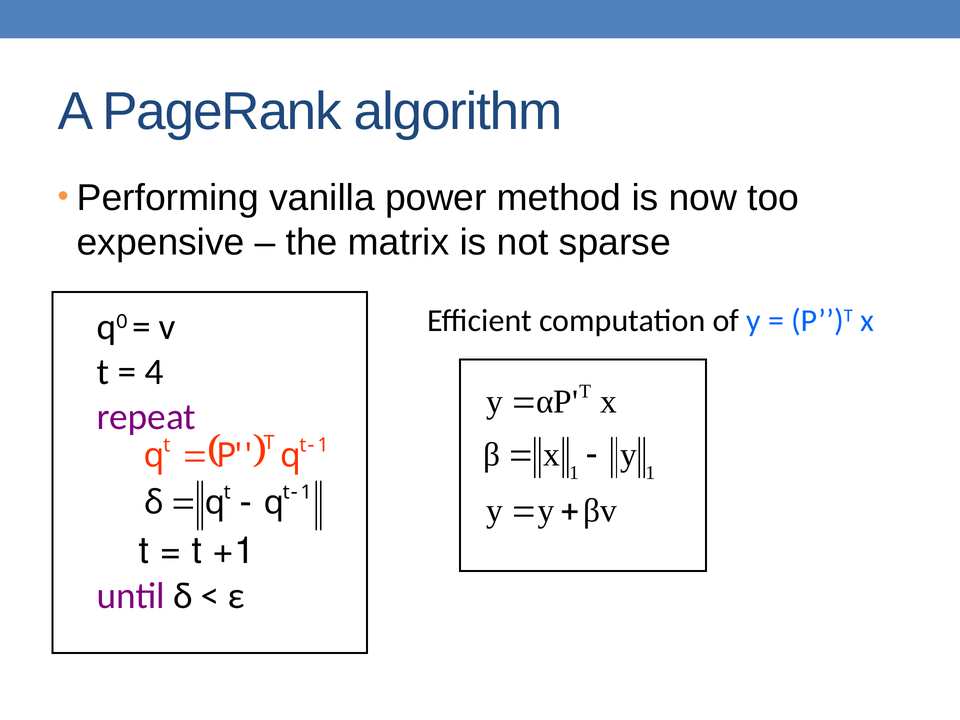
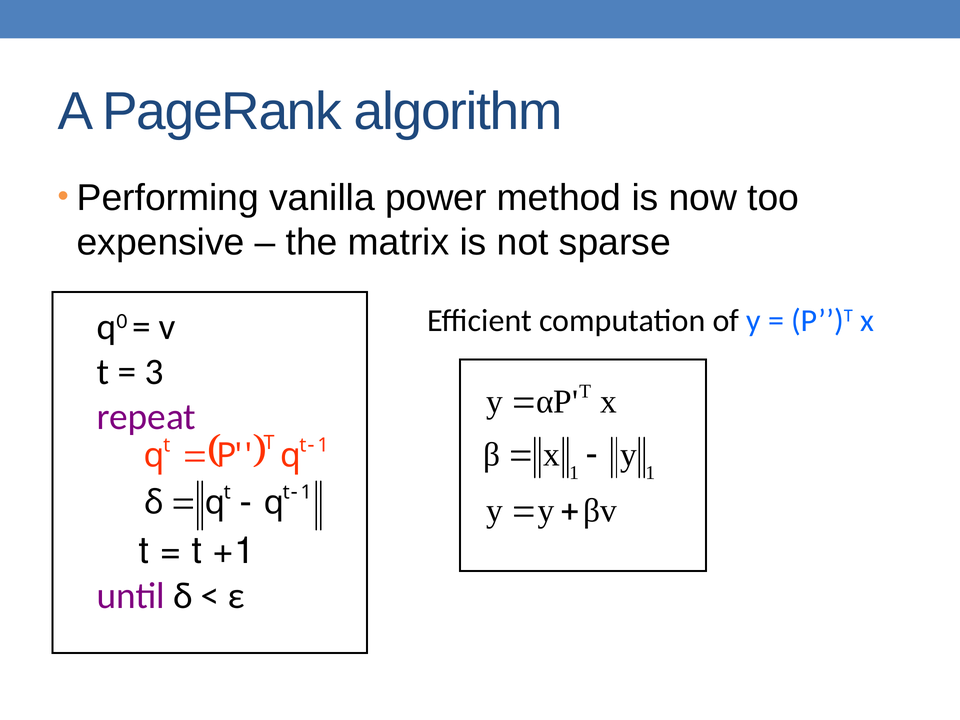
4: 4 -> 3
